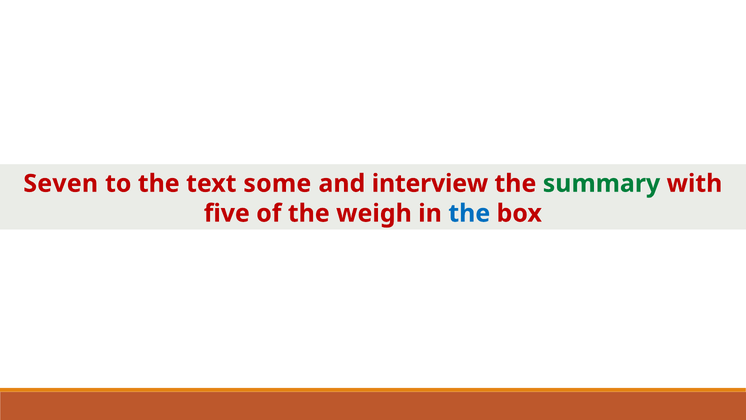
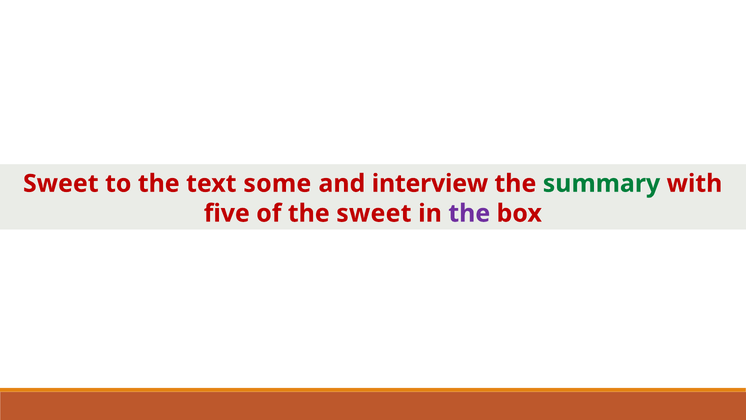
Seven at (61, 183): Seven -> Sweet
the weigh: weigh -> sweet
the at (469, 213) colour: blue -> purple
